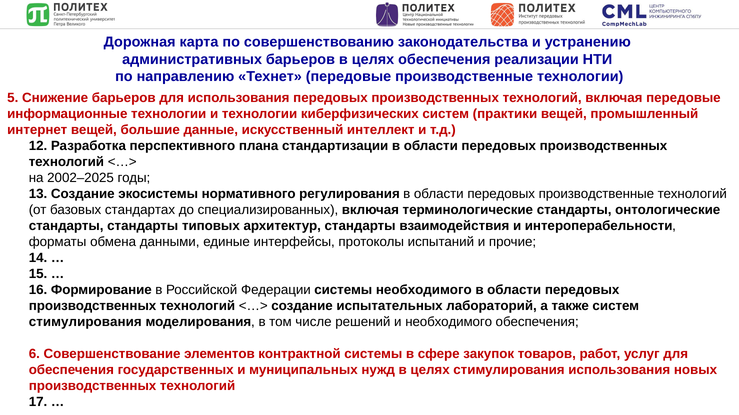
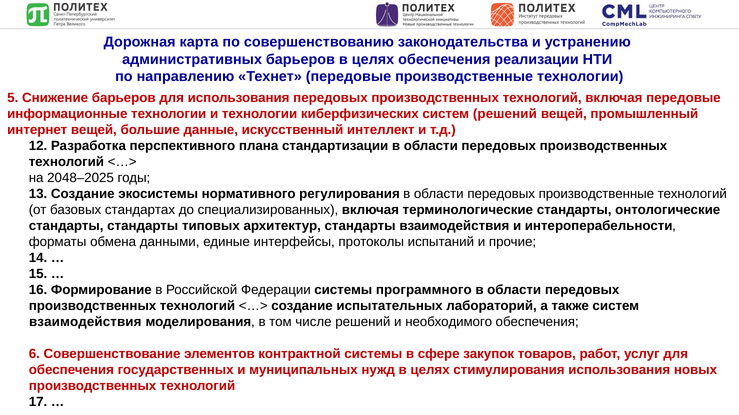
систем практики: практики -> решений
2002–2025: 2002–2025 -> 2048–2025
системы необходимого: необходимого -> программного
стимулирования at (85, 323): стимулирования -> взаимодействия
